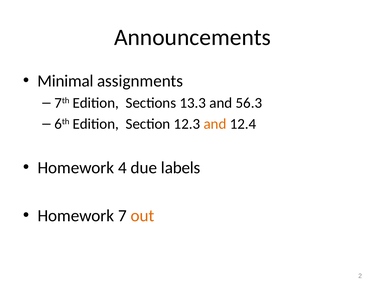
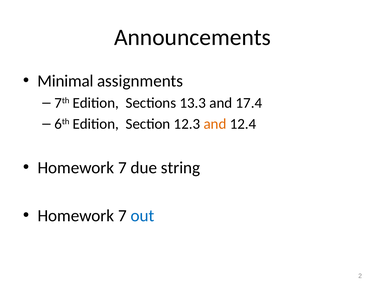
56.3: 56.3 -> 17.4
4 at (122, 168): 4 -> 7
labels: labels -> string
out colour: orange -> blue
